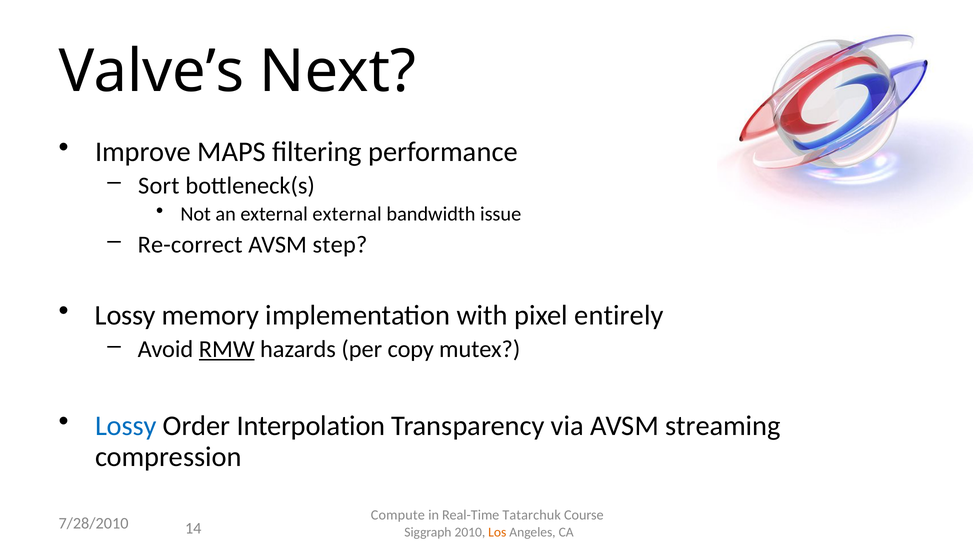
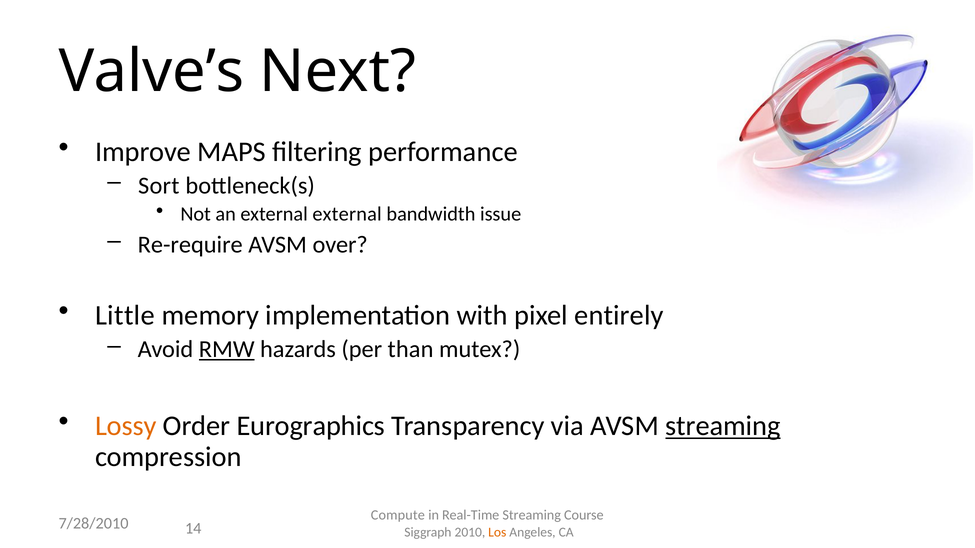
Re-correct: Re-correct -> Re-require
step: step -> over
Lossy at (125, 316): Lossy -> Little
copy: copy -> than
Lossy at (126, 426) colour: blue -> orange
Interpolation: Interpolation -> Eurographics
streaming at (723, 426) underline: none -> present
Real-Time Tatarchuk: Tatarchuk -> Streaming
